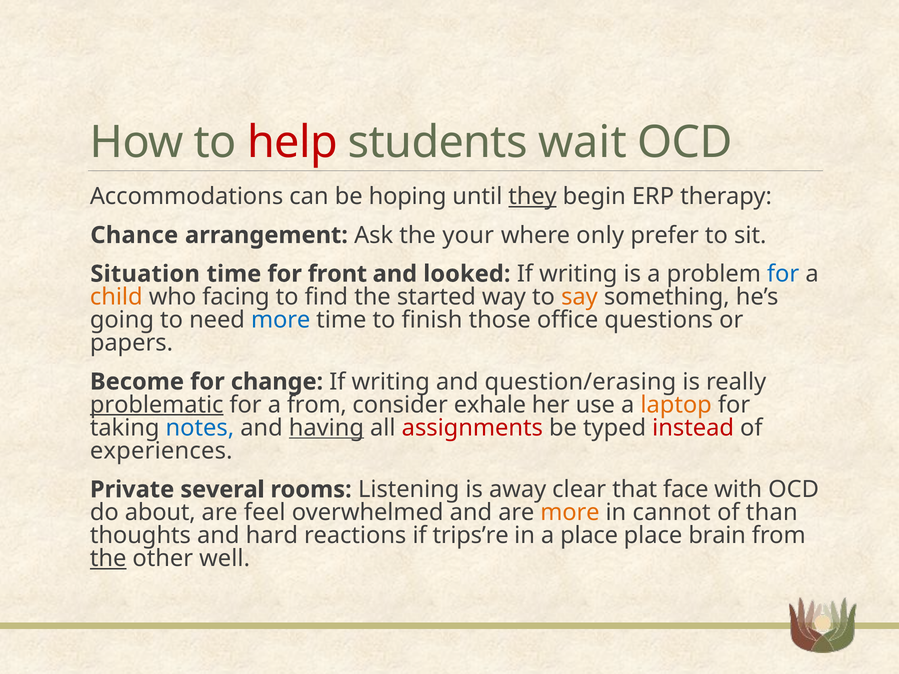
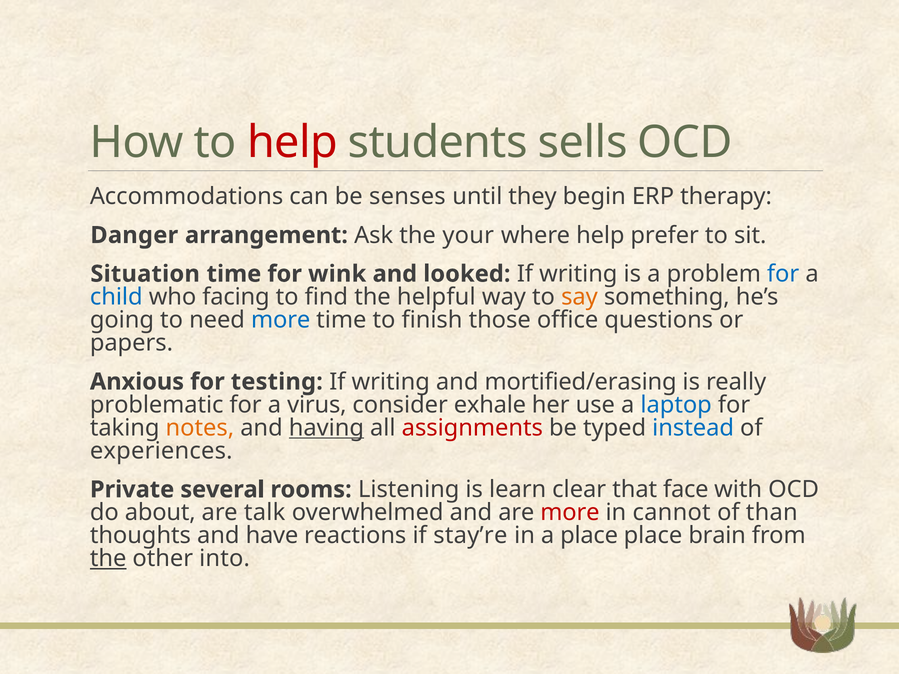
wait: wait -> sells
hoping: hoping -> senses
they underline: present -> none
Chance: Chance -> Danger
where only: only -> help
front: front -> wink
child colour: orange -> blue
started: started -> helpful
Become: Become -> Anxious
change: change -> testing
question/erasing: question/erasing -> mortified/erasing
problematic underline: present -> none
a from: from -> virus
laptop colour: orange -> blue
notes colour: blue -> orange
instead colour: red -> blue
away: away -> learn
feel: feel -> talk
more at (570, 513) colour: orange -> red
hard: hard -> have
trips’re: trips’re -> stay’re
well: well -> into
